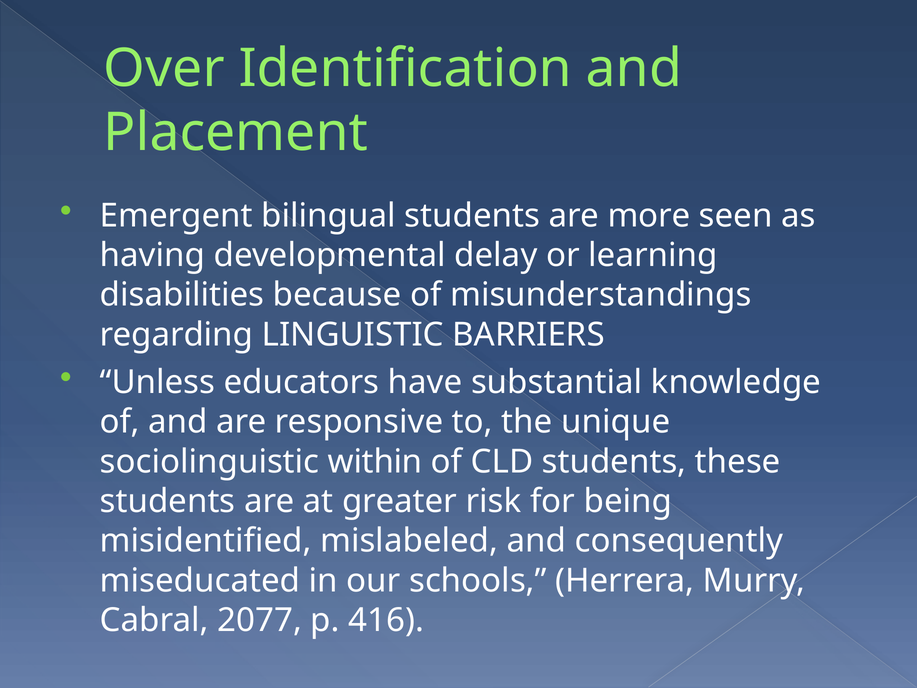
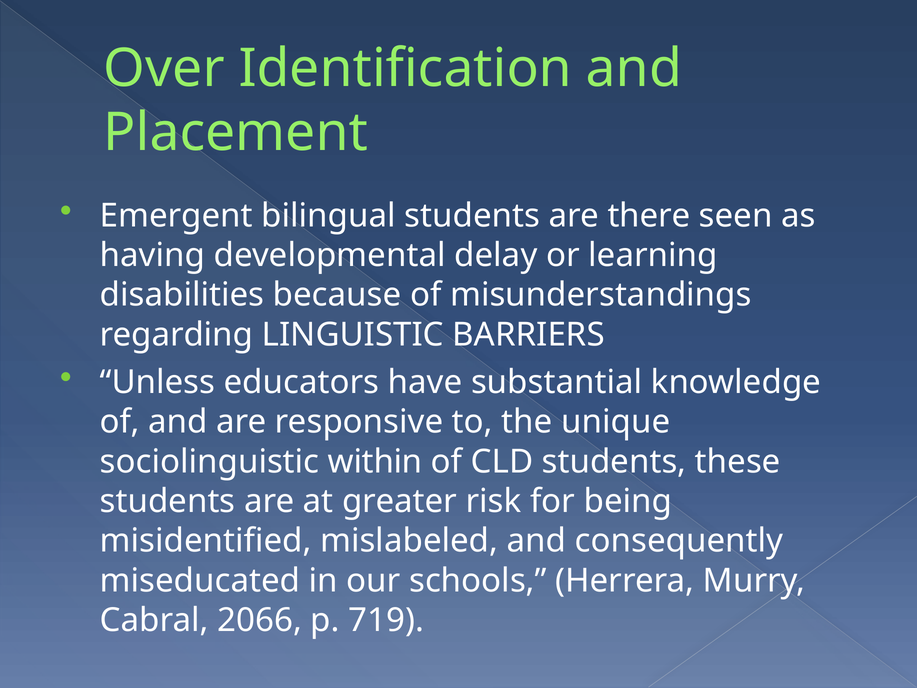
more: more -> there
2077: 2077 -> 2066
416: 416 -> 719
